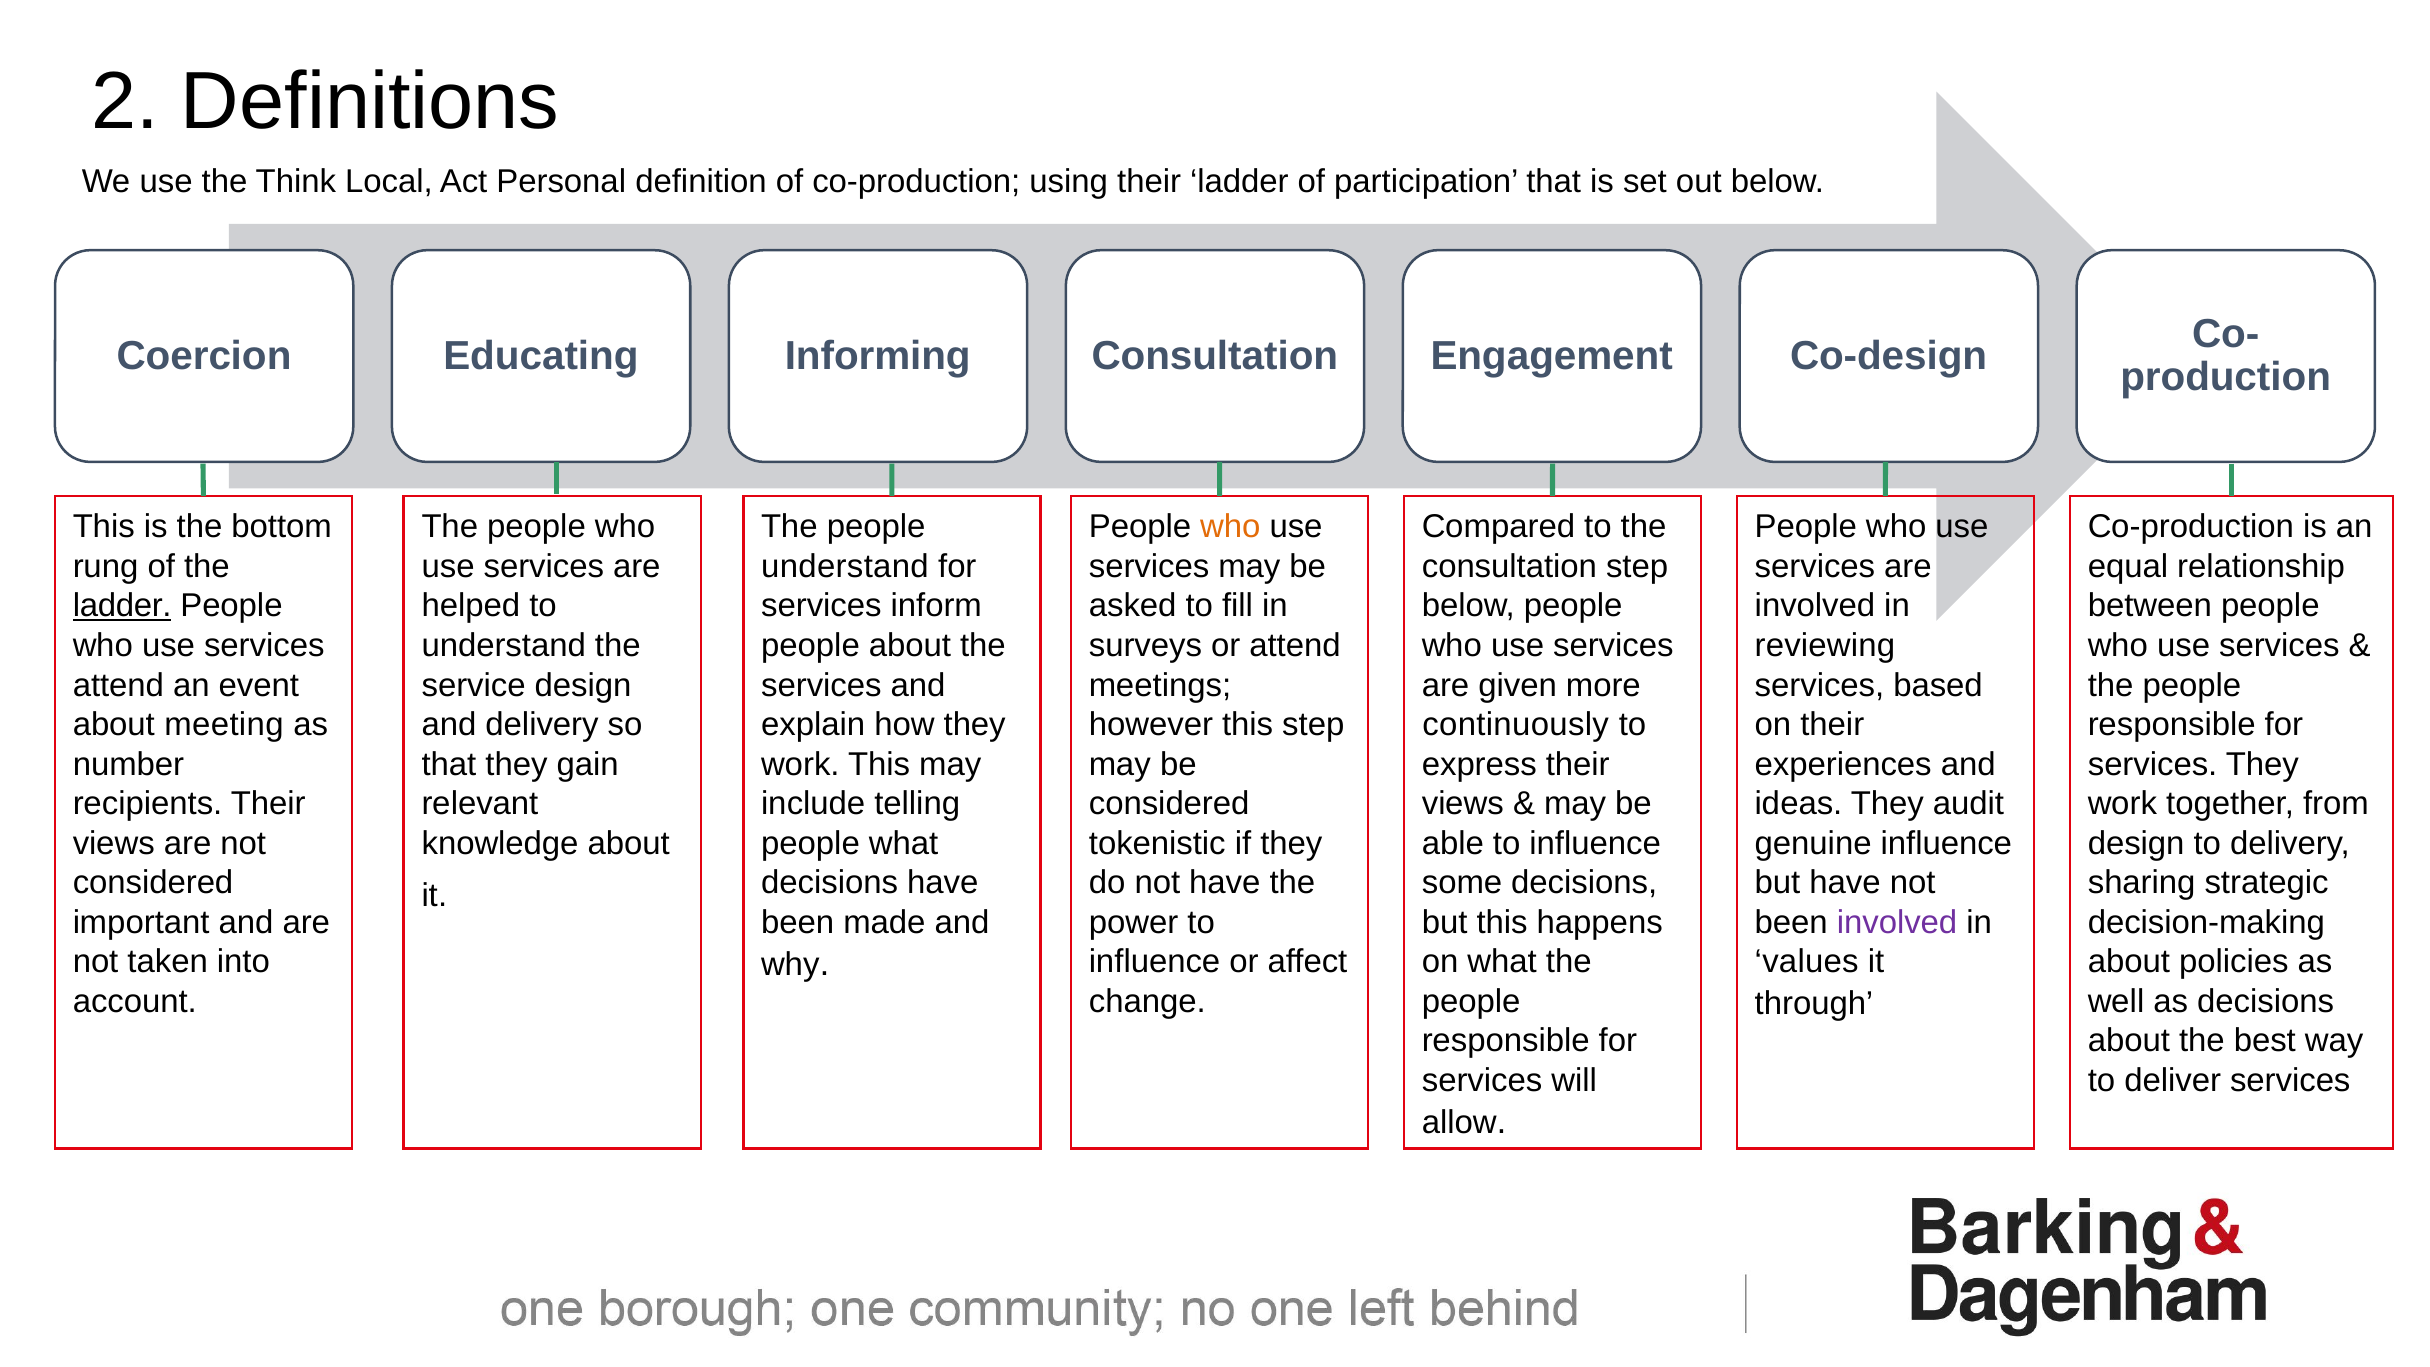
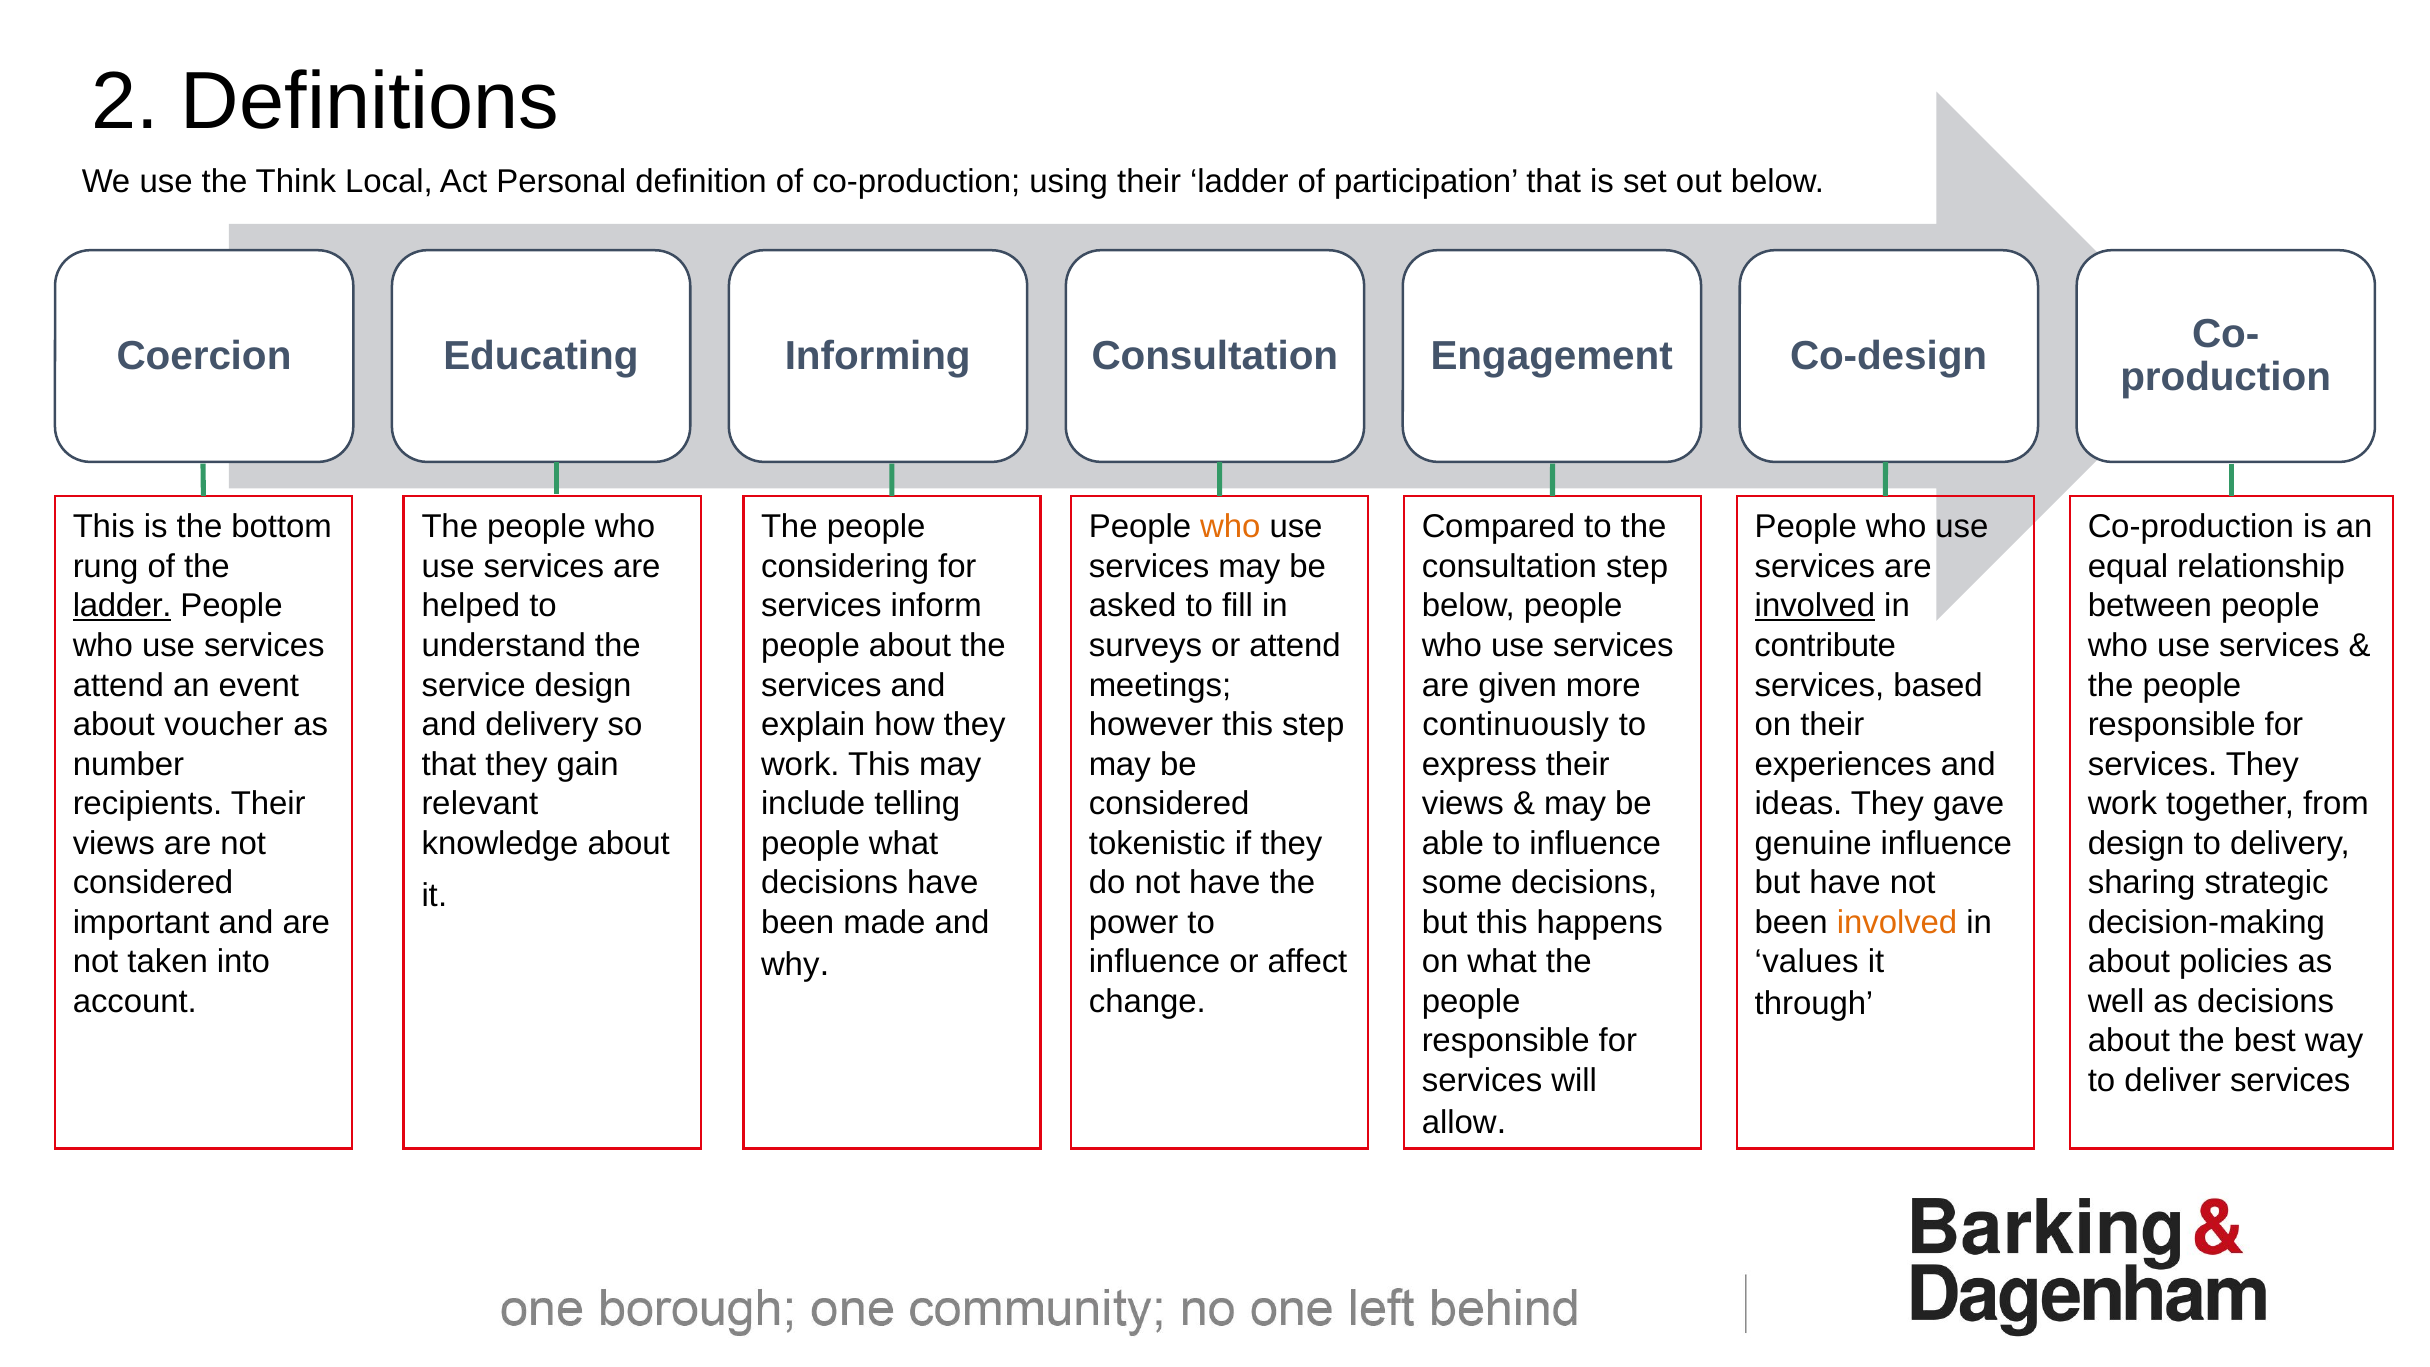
understand at (845, 567): understand -> considering
involved at (1815, 606) underline: none -> present
reviewing: reviewing -> contribute
meeting: meeting -> voucher
audit: audit -> gave
involved at (1897, 922) colour: purple -> orange
